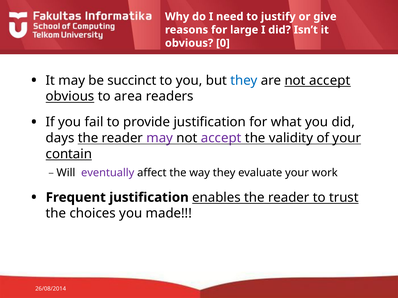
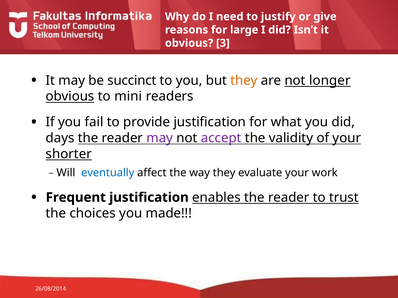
0: 0 -> 3
they at (244, 81) colour: blue -> orange
are not accept: accept -> longer
area: area -> mini
contain: contain -> shorter
eventually colour: purple -> blue
